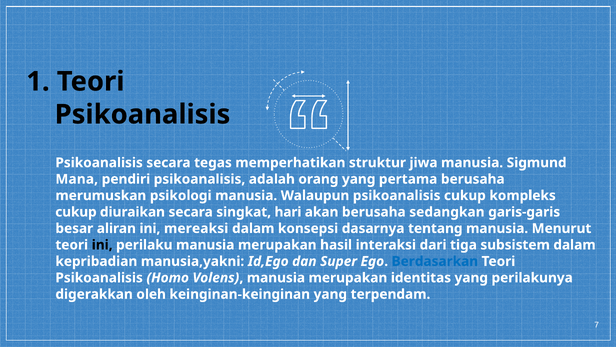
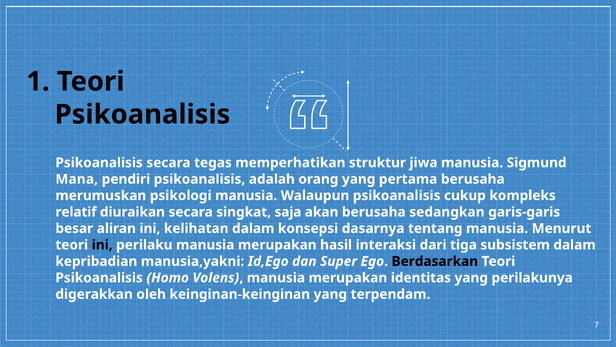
cukup at (76, 212): cukup -> relatif
hari: hari -> saja
mereaksi: mereaksi -> kelihatan
Berdasarkan colour: blue -> black
